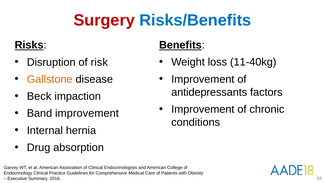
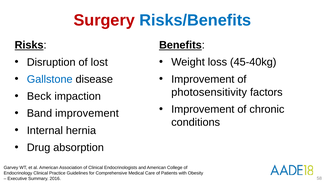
risk: risk -> lost
11-40kg: 11-40kg -> 45-40kg
Gallstone colour: orange -> blue
antidepressants: antidepressants -> photosensitivity
